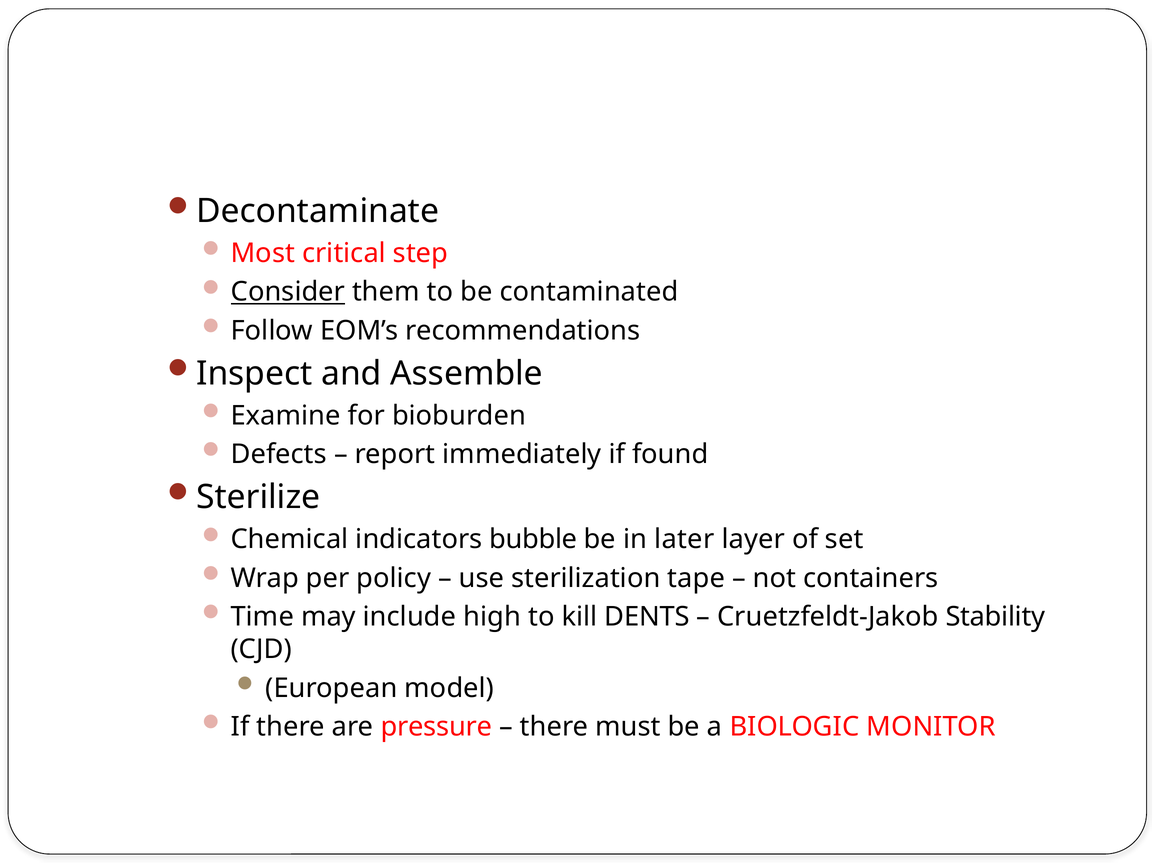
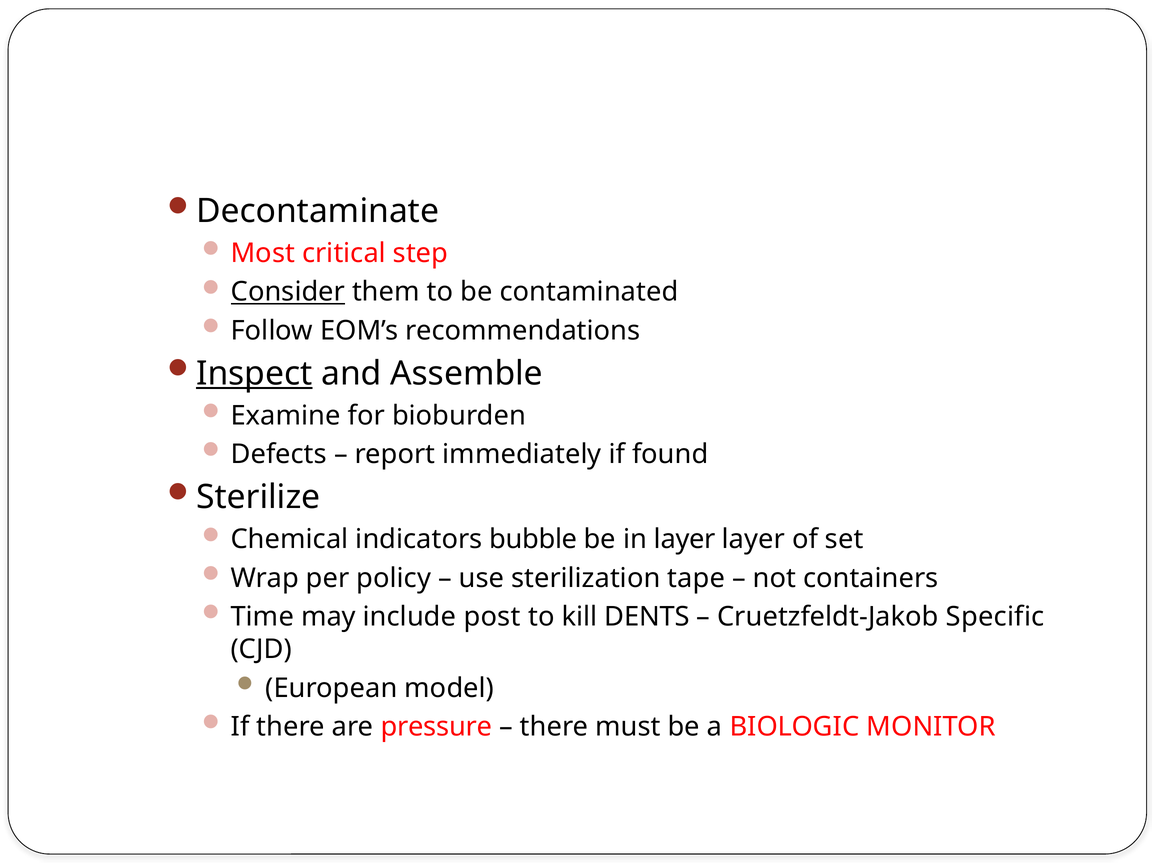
Inspect underline: none -> present
in later: later -> layer
high: high -> post
Stability: Stability -> Specific
